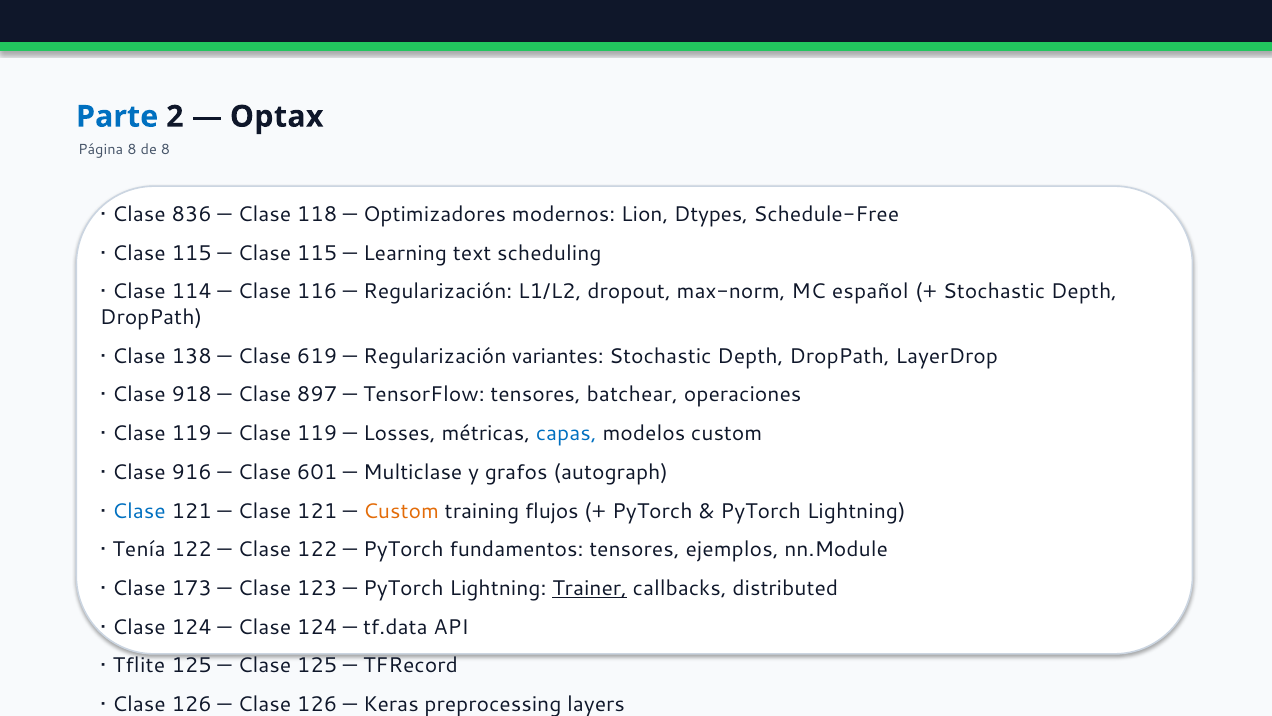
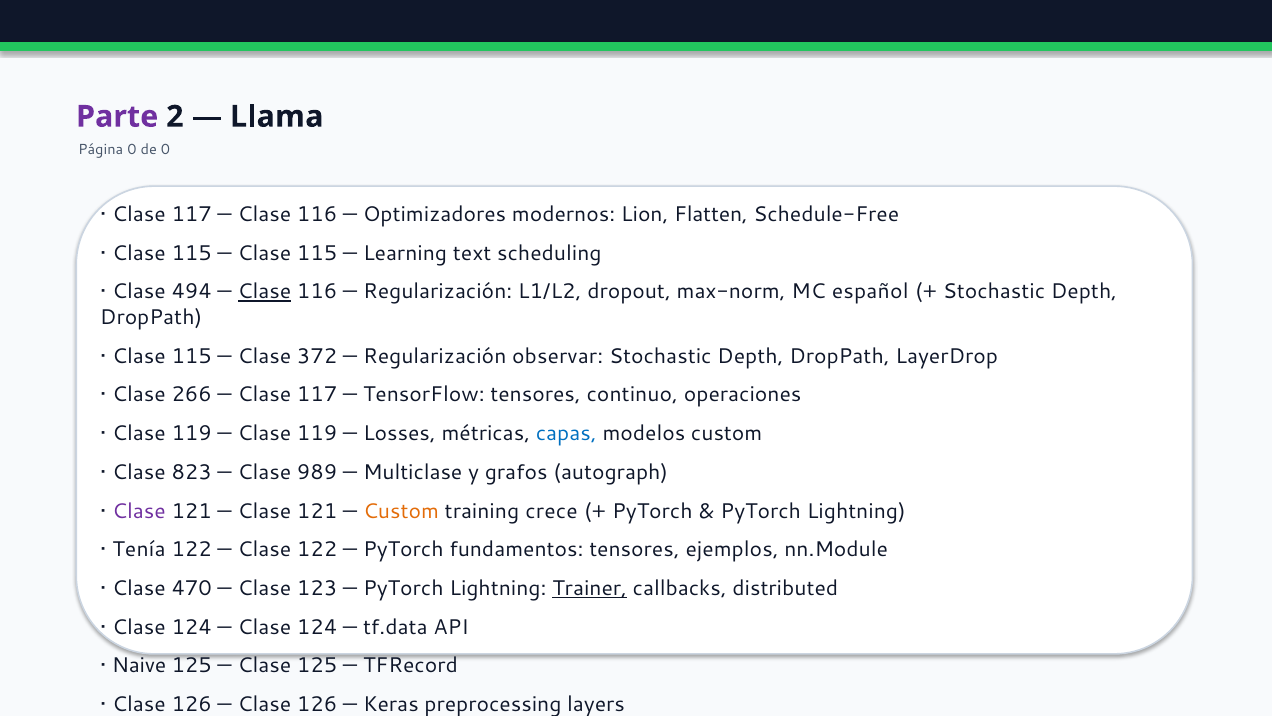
Parte colour: blue -> purple
Optax: Optax -> Llama
Página 8: 8 -> 0
de 8: 8 -> 0
836 at (192, 214): 836 -> 117
118 at (317, 214): 118 -> 116
Dtypes: Dtypes -> Flatten
114: 114 -> 494
Clase at (264, 292) underline: none -> present
138 at (192, 356): 138 -> 115
619: 619 -> 372
variantes: variantes -> observar
918: 918 -> 266
897 at (317, 395): 897 -> 117
batchear: batchear -> continuo
916: 916 -> 823
601: 601 -> 989
Clase at (139, 511) colour: blue -> purple
flujos: flujos -> crece
173: 173 -> 470
Tflite: Tflite -> Naive
